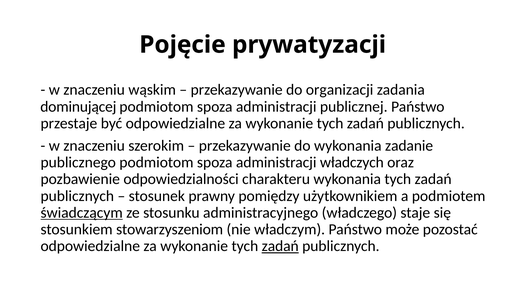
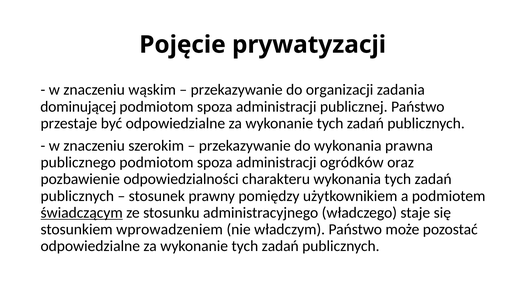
zadanie: zadanie -> prawna
władczych: władczych -> ogródków
stowarzyszeniom: stowarzyszeniom -> wprowadzeniem
zadań at (280, 246) underline: present -> none
